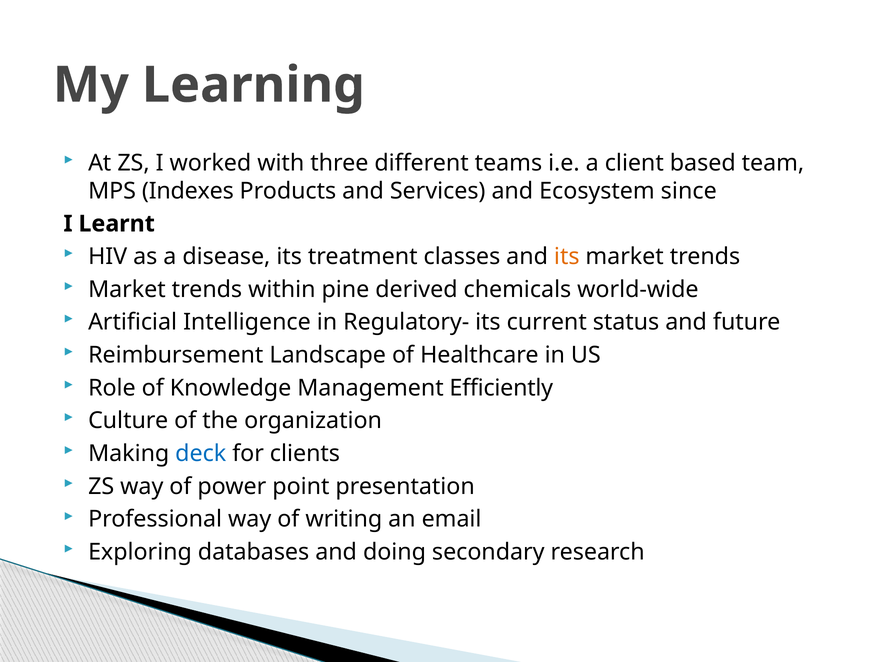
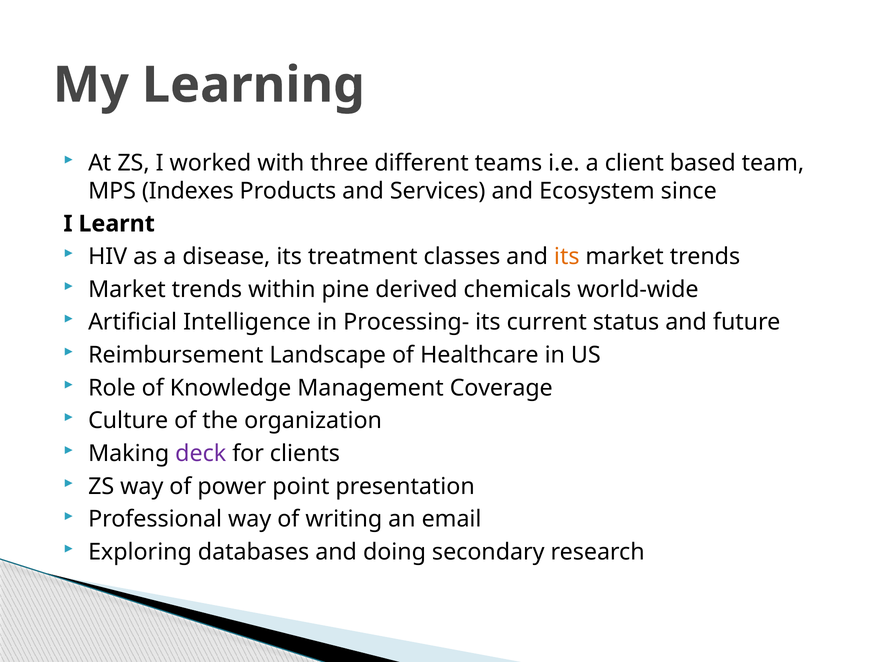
Regulatory-: Regulatory- -> Processing-
Efficiently: Efficiently -> Coverage
deck colour: blue -> purple
